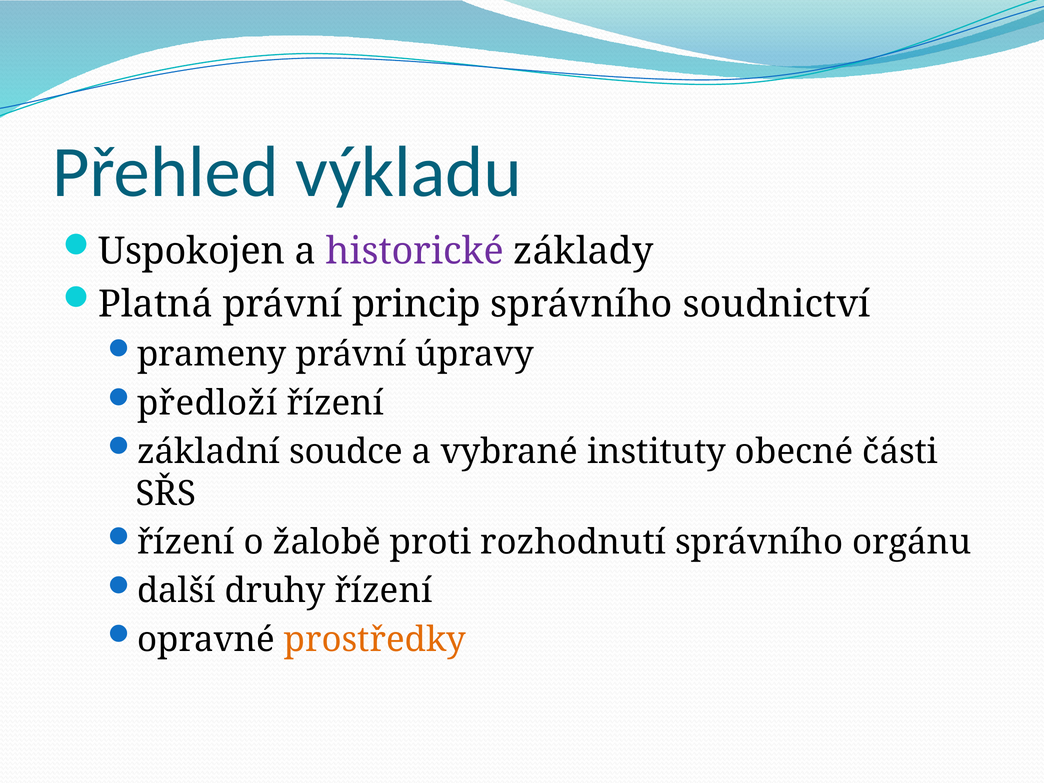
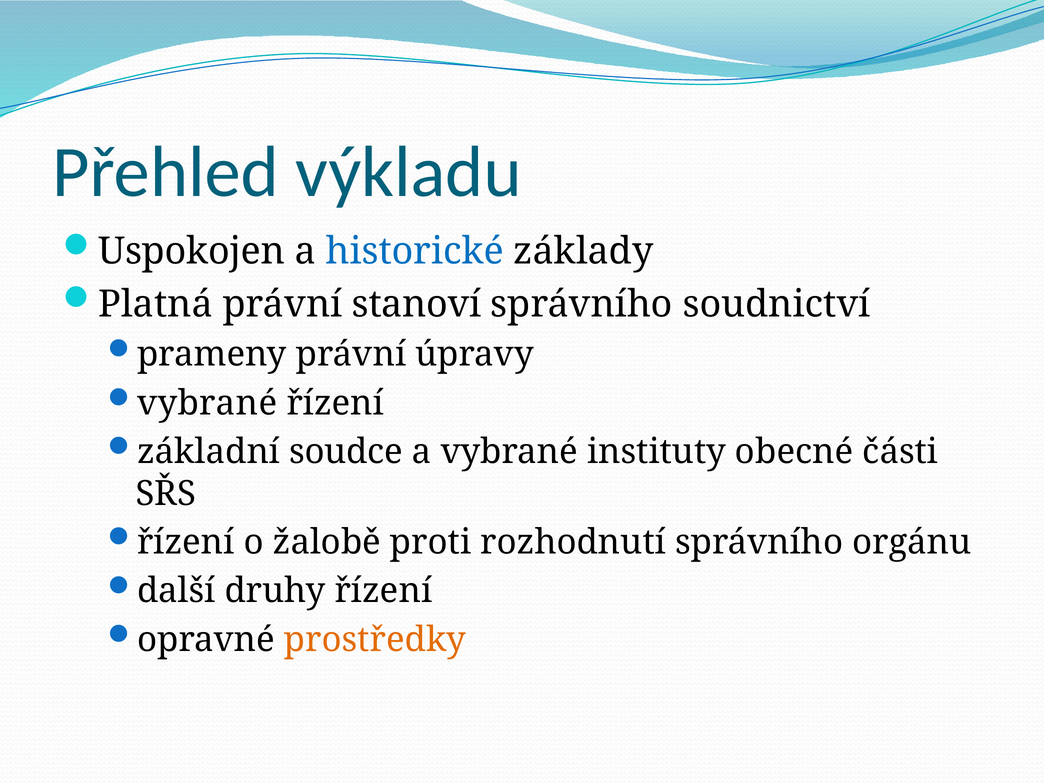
historické colour: purple -> blue
princip: princip -> stanoví
předloží at (207, 403): předloží -> vybrané
